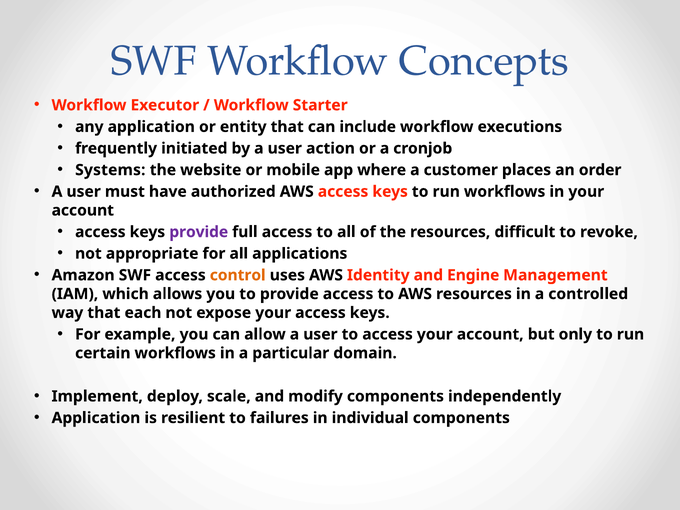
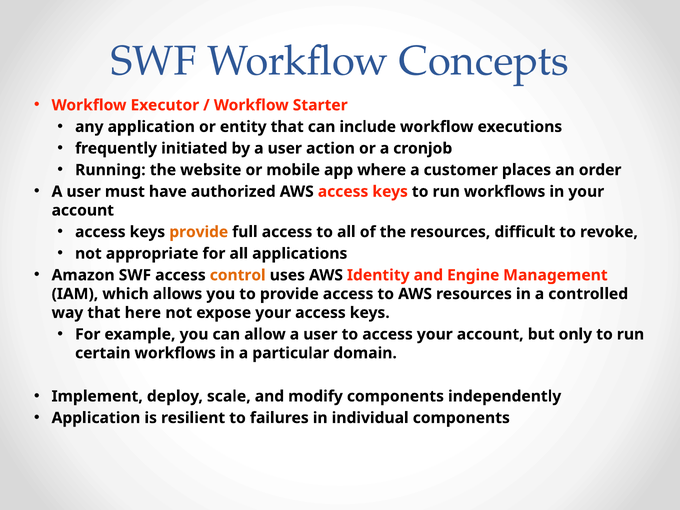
Systems: Systems -> Running
provide at (199, 232) colour: purple -> orange
each: each -> here
